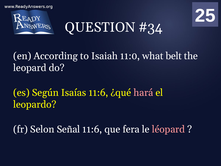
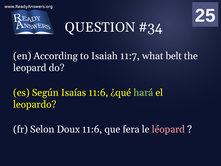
11:0: 11:0 -> 11:7
hará colour: pink -> light green
Señal: Señal -> Doux
